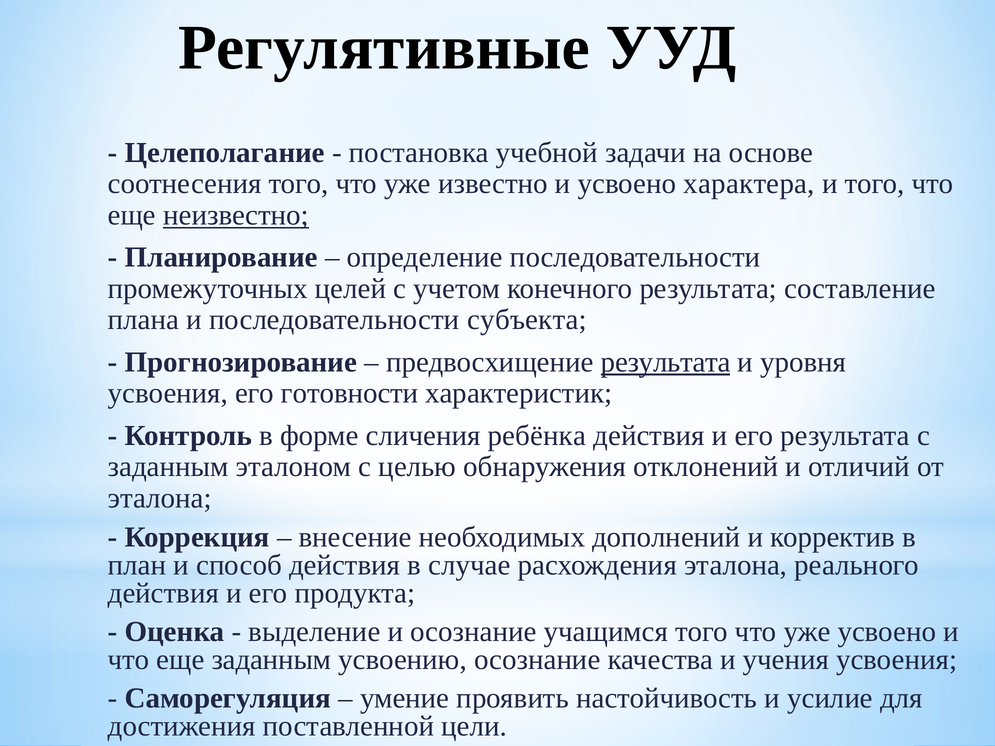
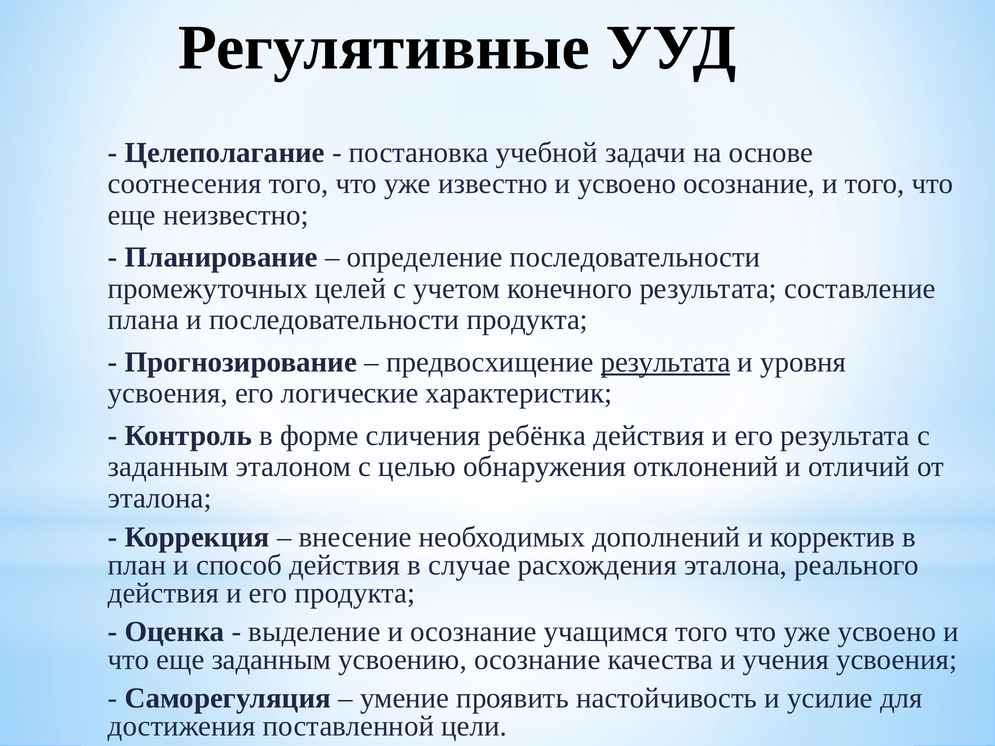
усвоено характера: характера -> осознание
неизвестно underline: present -> none
последовательности субъекта: субъекта -> продукта
готовности: готовности -> логические
